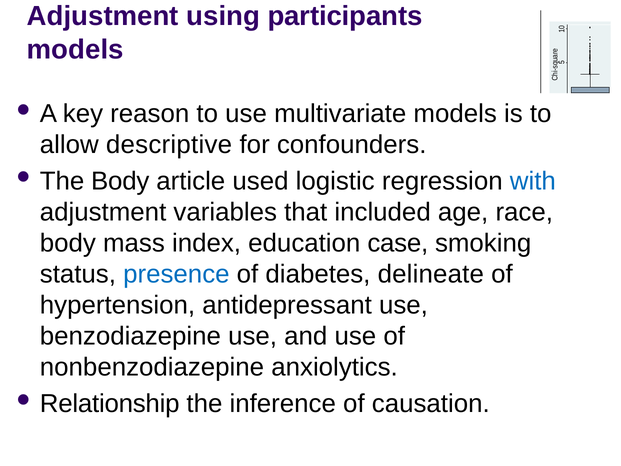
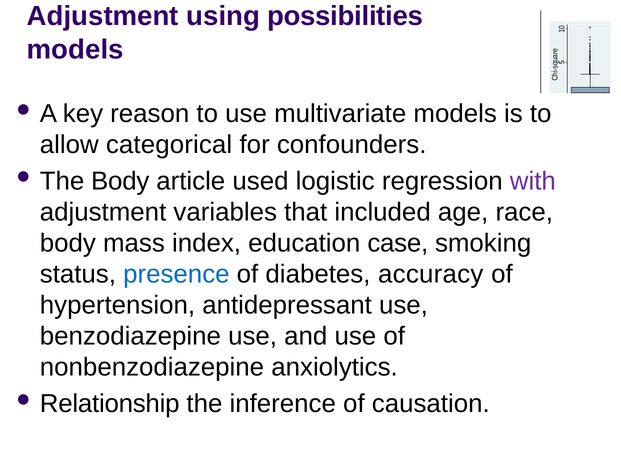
participants: participants -> possibilities
descriptive: descriptive -> categorical
with colour: blue -> purple
delineate: delineate -> accuracy
